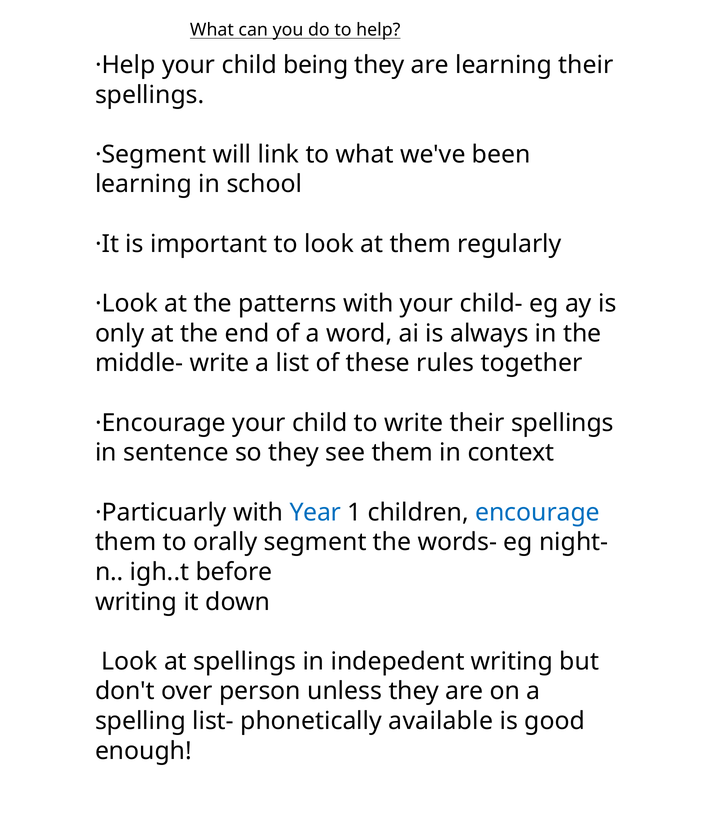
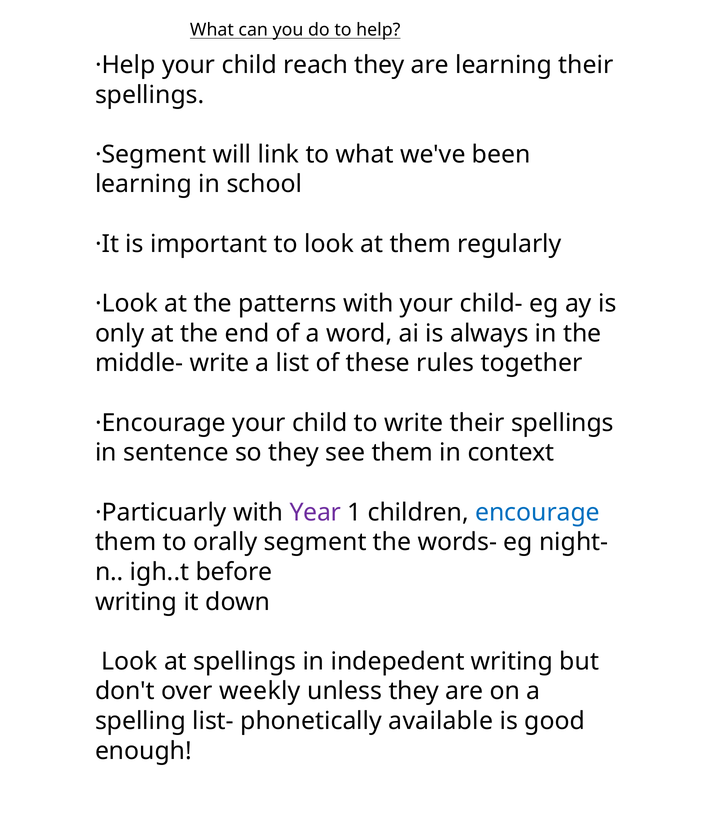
being: being -> reach
Year colour: blue -> purple
person: person -> weekly
